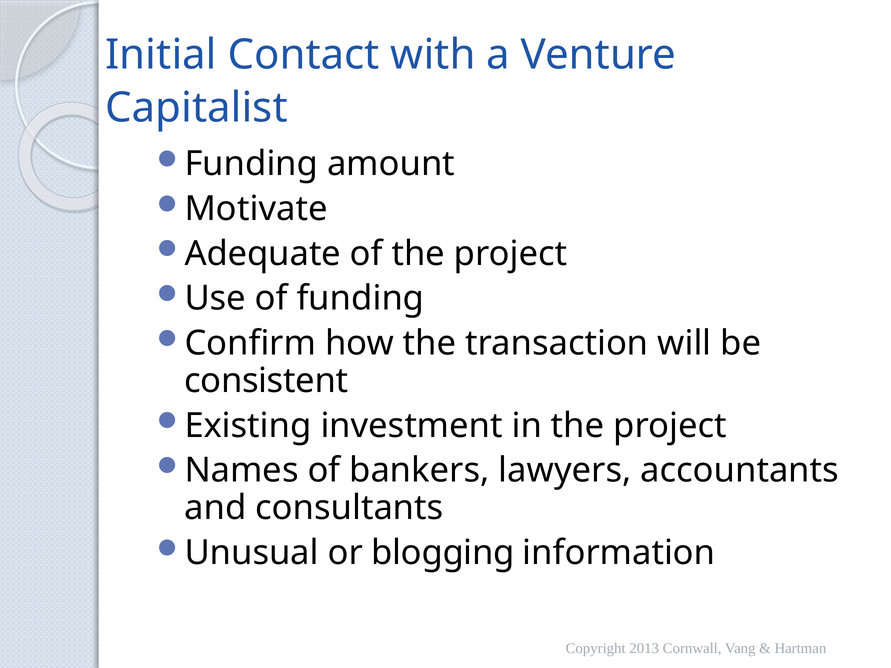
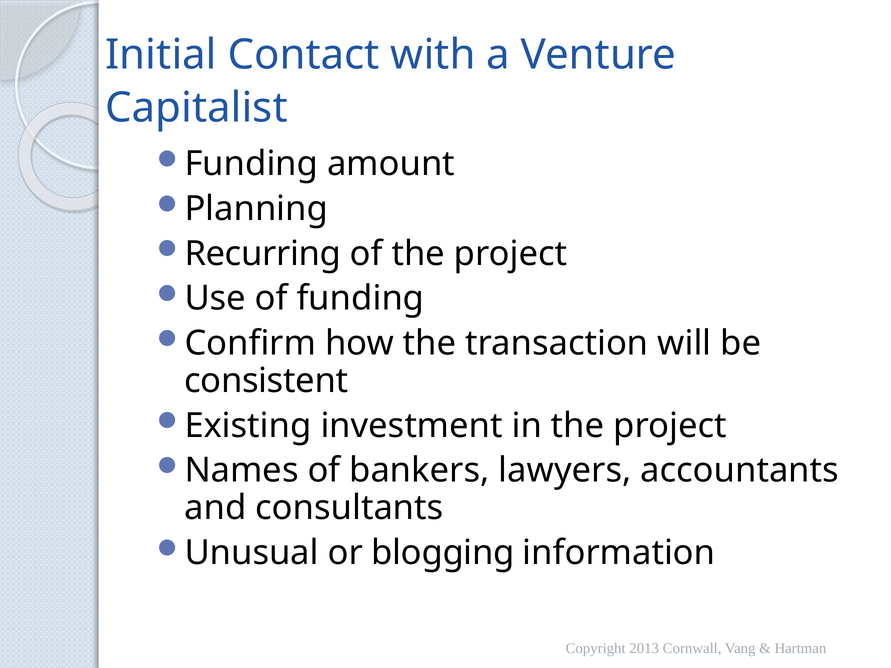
Motivate: Motivate -> Planning
Adequate: Adequate -> Recurring
